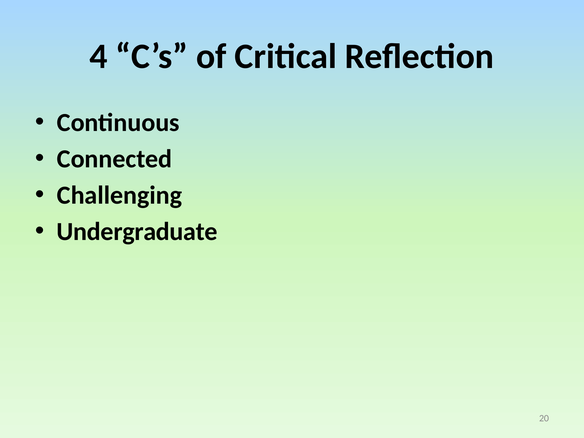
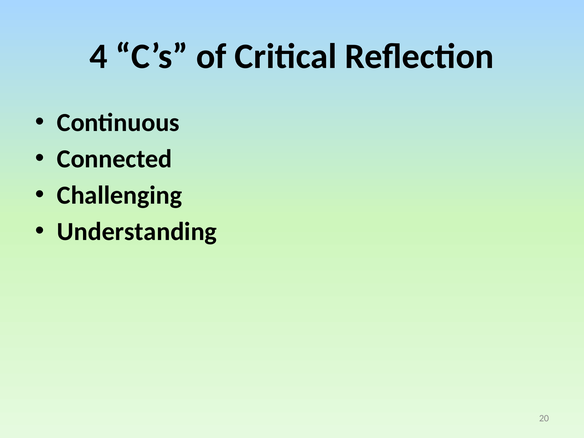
Undergraduate: Undergraduate -> Understanding
